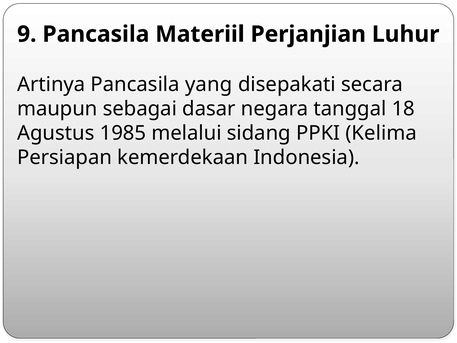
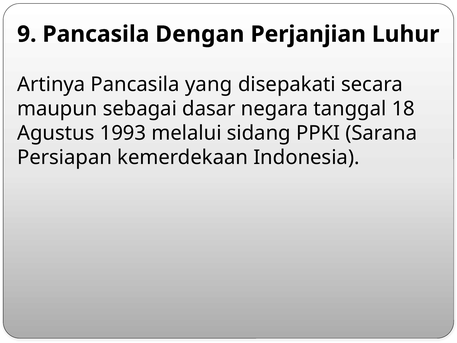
Materiil: Materiil -> Dengan
1985: 1985 -> 1993
Kelima: Kelima -> Sarana
